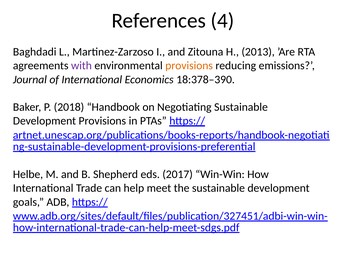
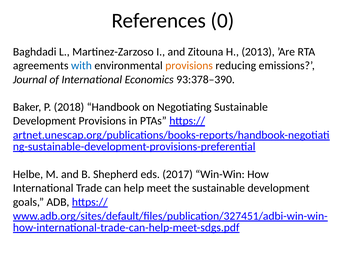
4: 4 -> 0
with colour: purple -> blue
18:378–390: 18:378–390 -> 93:378–390
